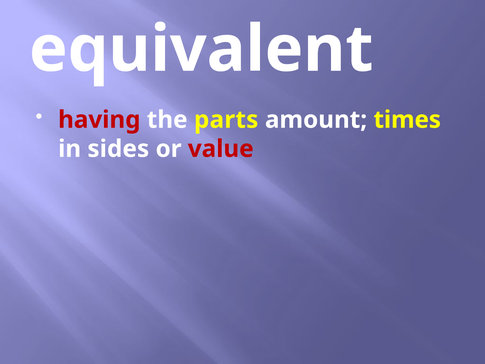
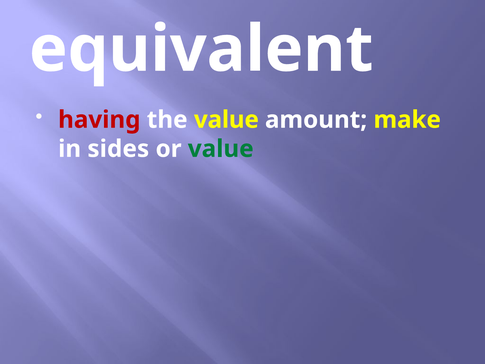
the parts: parts -> value
times: times -> make
value at (221, 149) colour: red -> green
